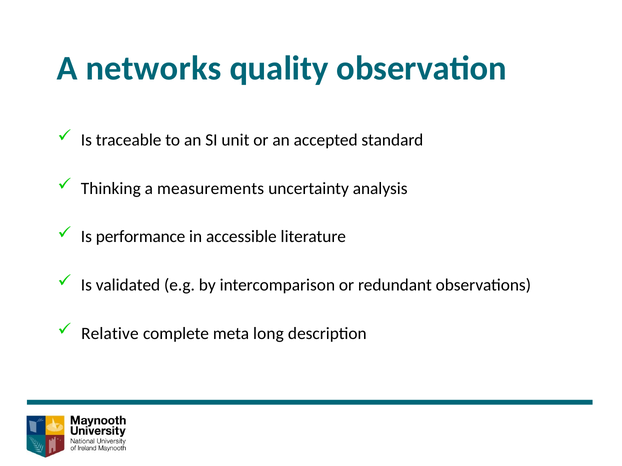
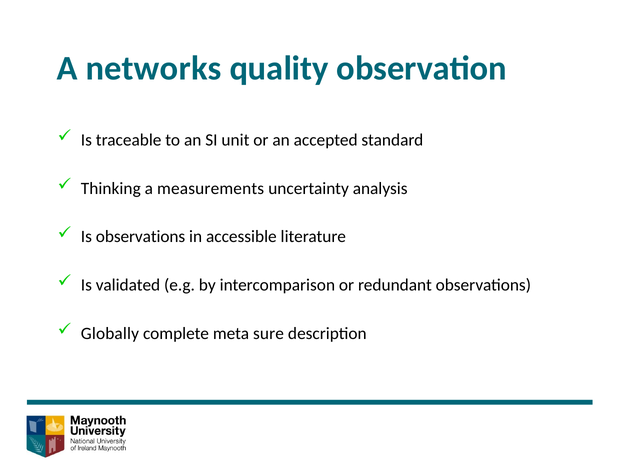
Is performance: performance -> observations
Relative: Relative -> Globally
long: long -> sure
